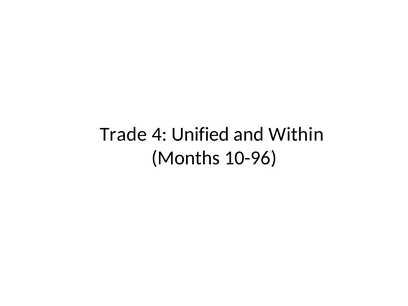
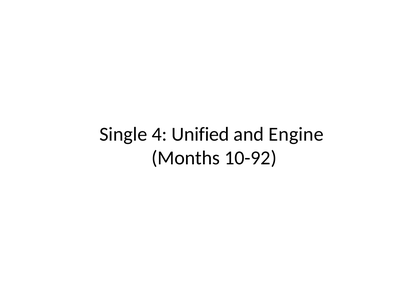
Trade: Trade -> Single
Within: Within -> Engine
10-96: 10-96 -> 10-92
